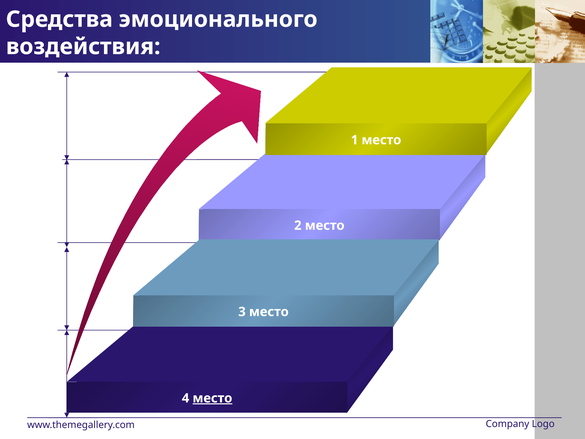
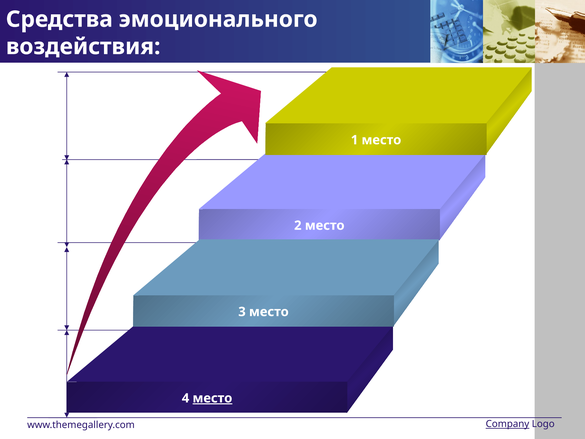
Company underline: none -> present
